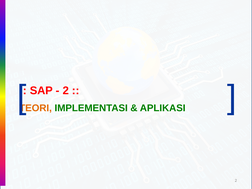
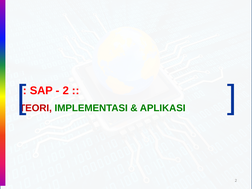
TEORI colour: orange -> red
